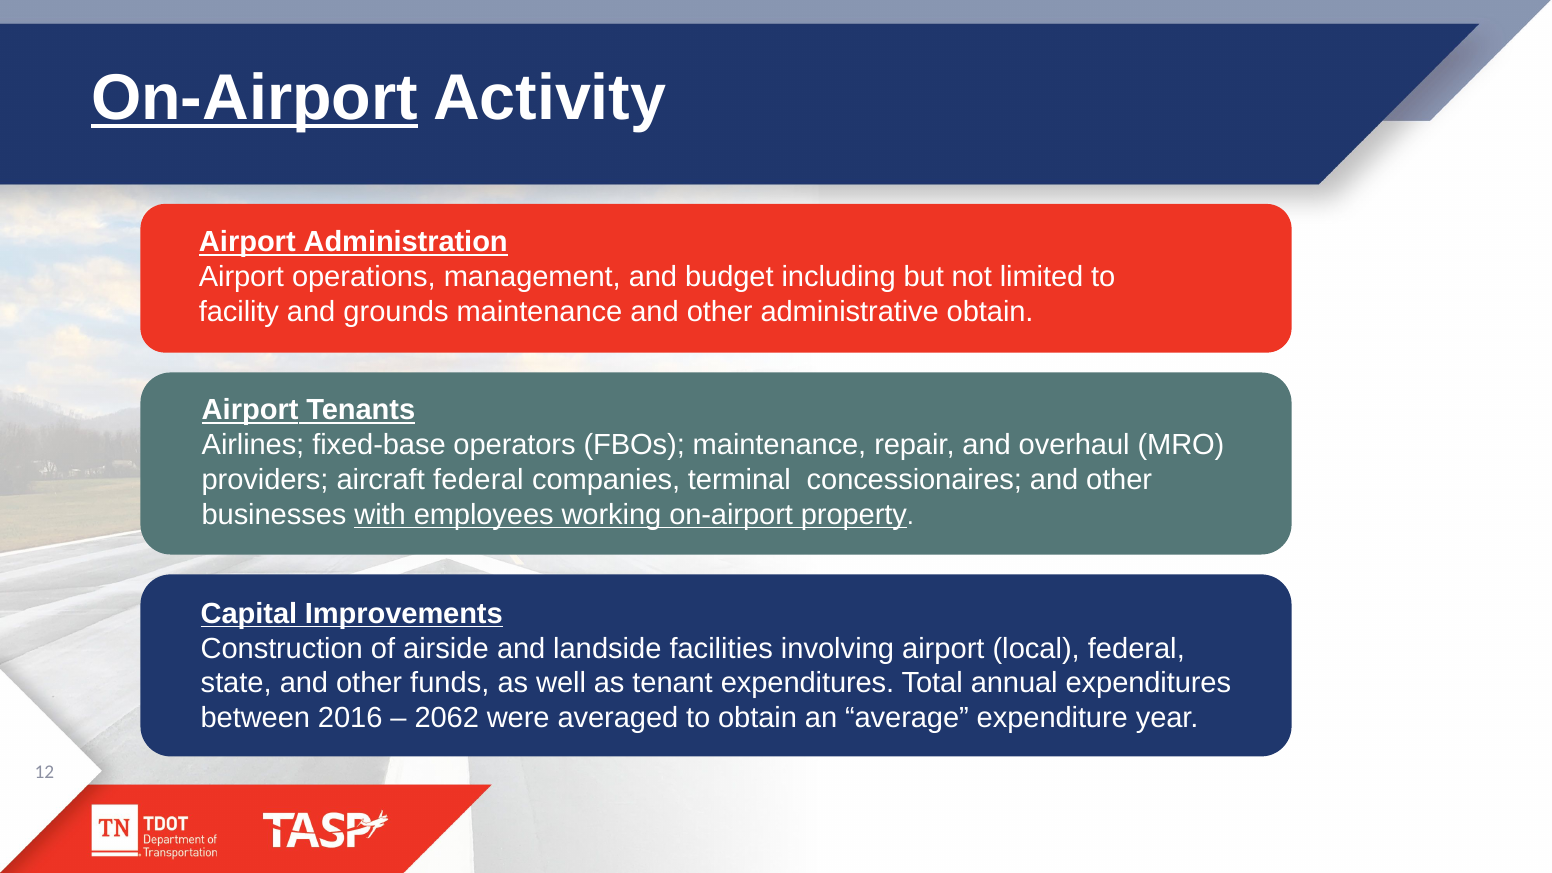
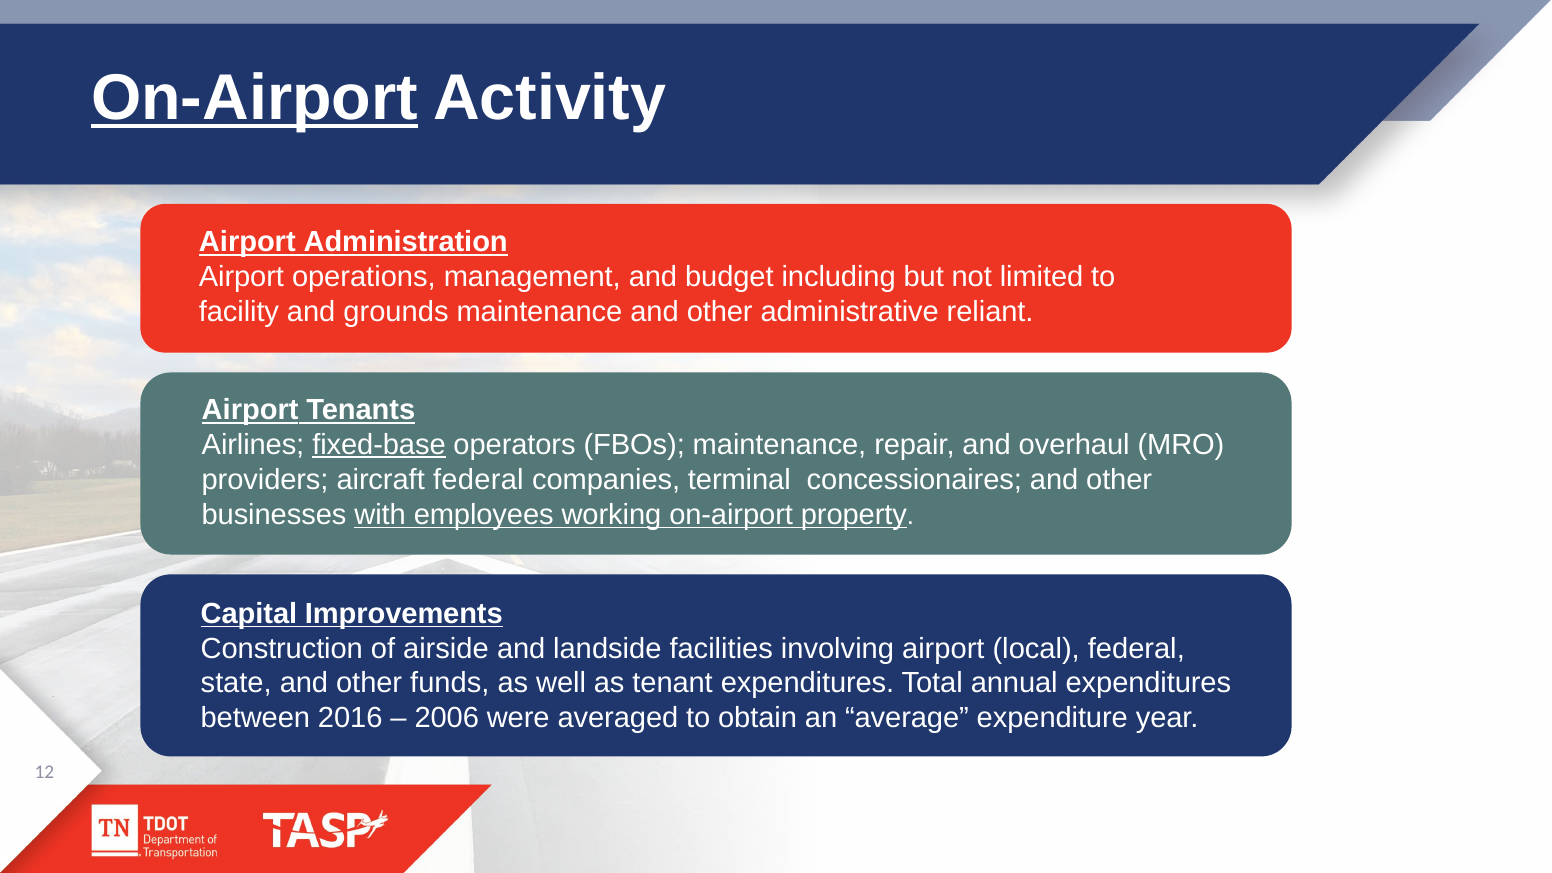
administrative obtain: obtain -> reliant
fixed-base underline: none -> present
2062: 2062 -> 2006
